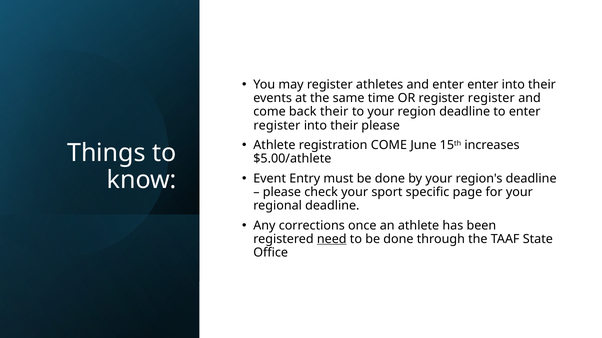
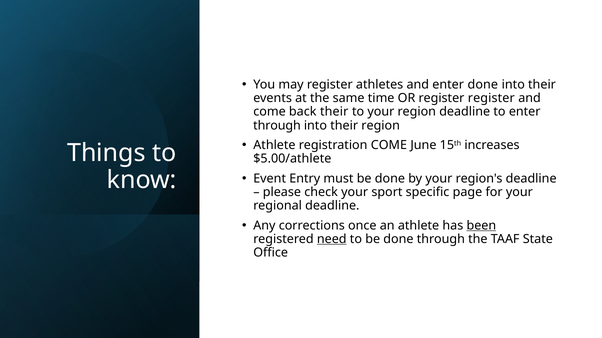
enter enter: enter -> done
register at (277, 126): register -> through
their please: please -> region
been underline: none -> present
